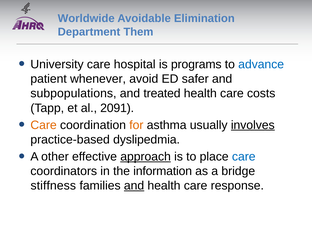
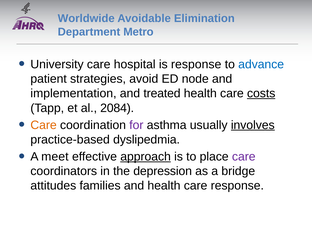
Them: Them -> Metro
is programs: programs -> response
whenever: whenever -> strategies
safer: safer -> node
subpopulations: subpopulations -> implementation
costs underline: none -> present
2091: 2091 -> 2084
for colour: orange -> purple
other: other -> meet
care at (244, 157) colour: blue -> purple
information: information -> depression
stiffness: stiffness -> attitudes
and at (134, 186) underline: present -> none
